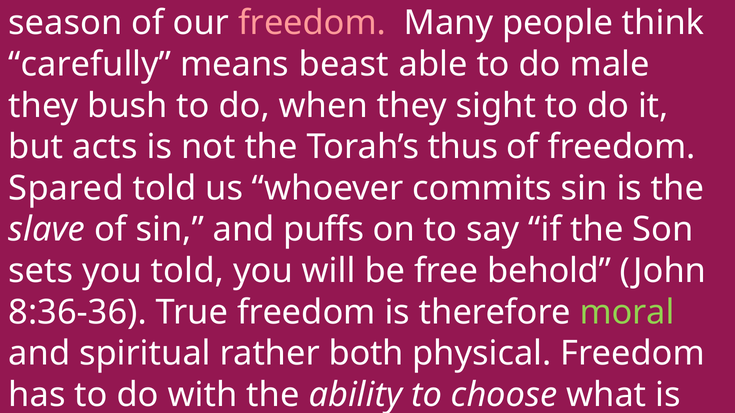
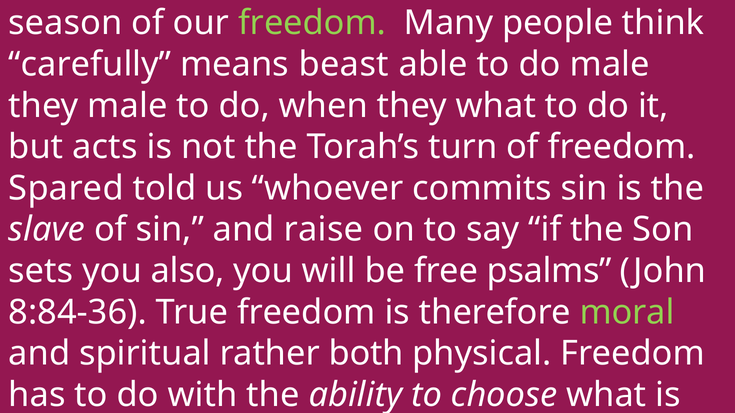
freedom at (312, 23) colour: pink -> light green
they bush: bush -> male
they sight: sight -> what
thus: thus -> turn
puffs: puffs -> raise
you told: told -> also
behold: behold -> psalms
8:36-36: 8:36-36 -> 8:84-36
